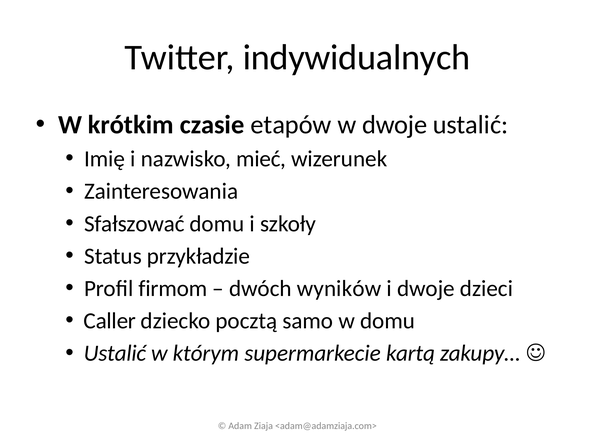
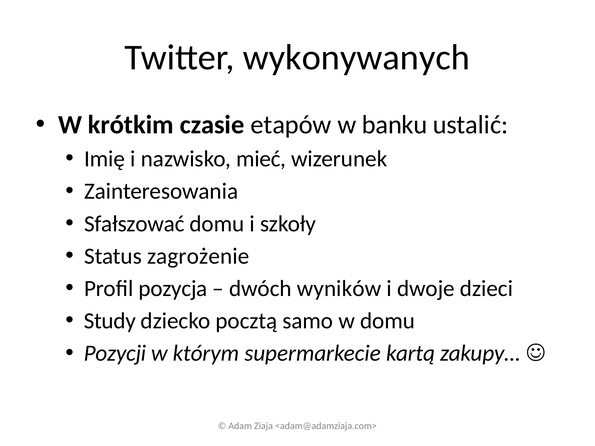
indywidualnych: indywidualnych -> wykonywanych
w dwoje: dwoje -> banku
przykładzie: przykładzie -> zagrożenie
firmom: firmom -> pozycja
Caller: Caller -> Study
Ustalić at (115, 354): Ustalić -> Pozycji
